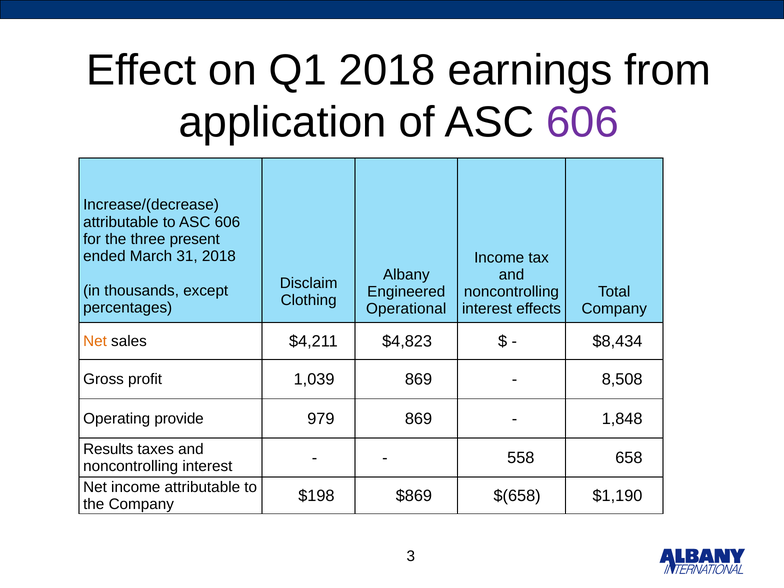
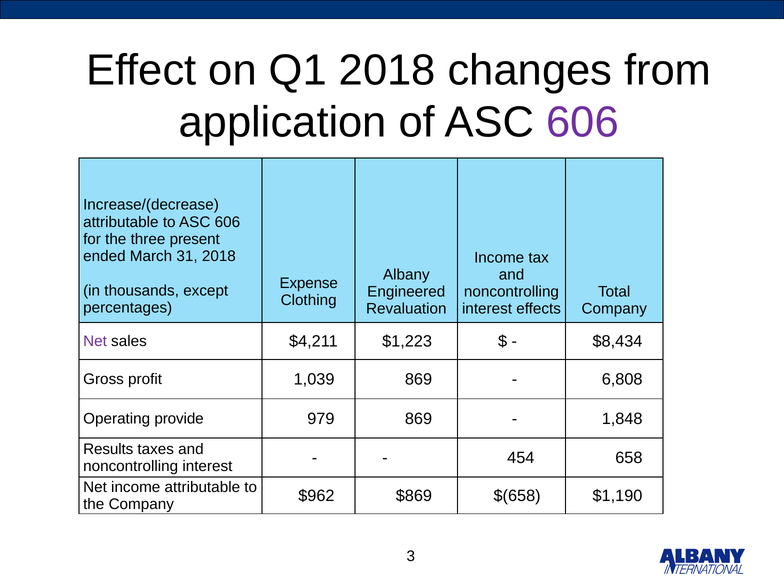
earnings: earnings -> changes
Disclaim: Disclaim -> Expense
Operational: Operational -> Revaluation
Net at (95, 341) colour: orange -> purple
$4,823: $4,823 -> $1,223
8,508: 8,508 -> 6,808
558: 558 -> 454
$198: $198 -> $962
